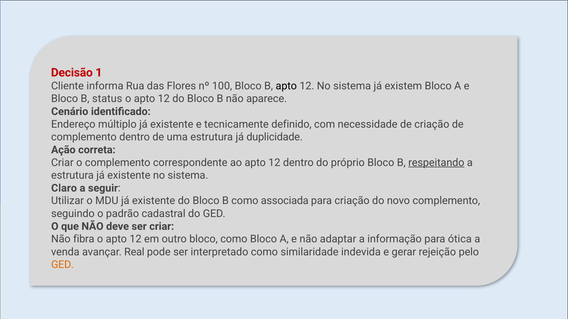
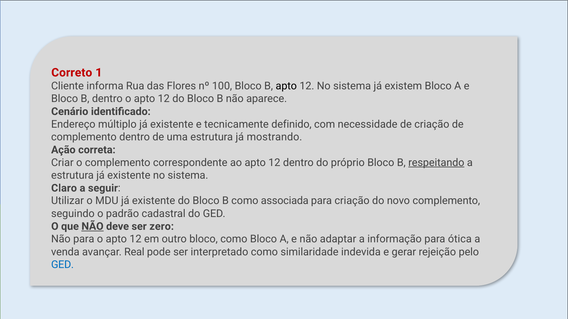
Decisão: Decisão -> Correto
B status: status -> dentro
duplicidade: duplicidade -> mostrando
NÃO at (93, 227) underline: none -> present
ser criar: criar -> zero
Não fibra: fibra -> para
GED at (62, 265) colour: orange -> blue
